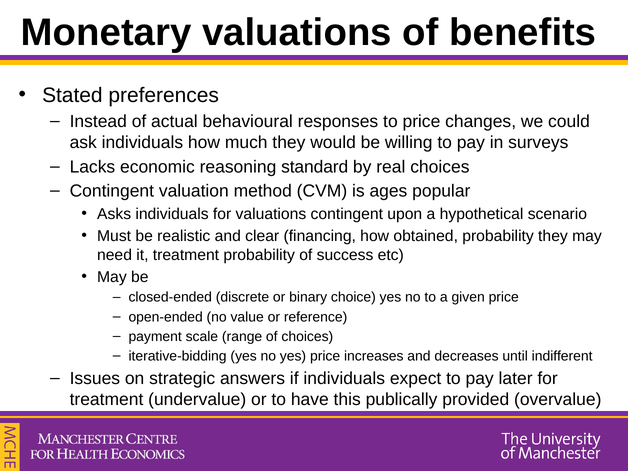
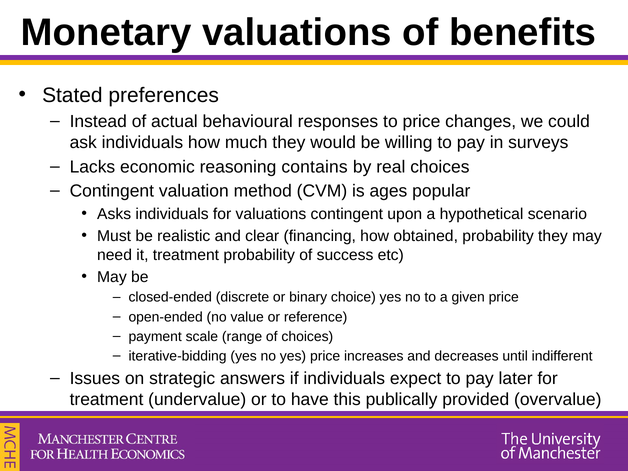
standard: standard -> contains
